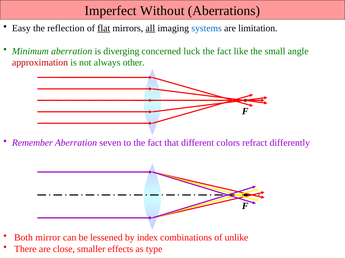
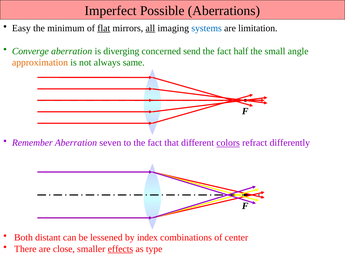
Without: Without -> Possible
reflection: reflection -> minimum
Minimum: Minimum -> Converge
luck: luck -> send
like: like -> half
approximation colour: red -> orange
other: other -> same
colors underline: none -> present
mirror: mirror -> distant
unlike: unlike -> center
effects underline: none -> present
